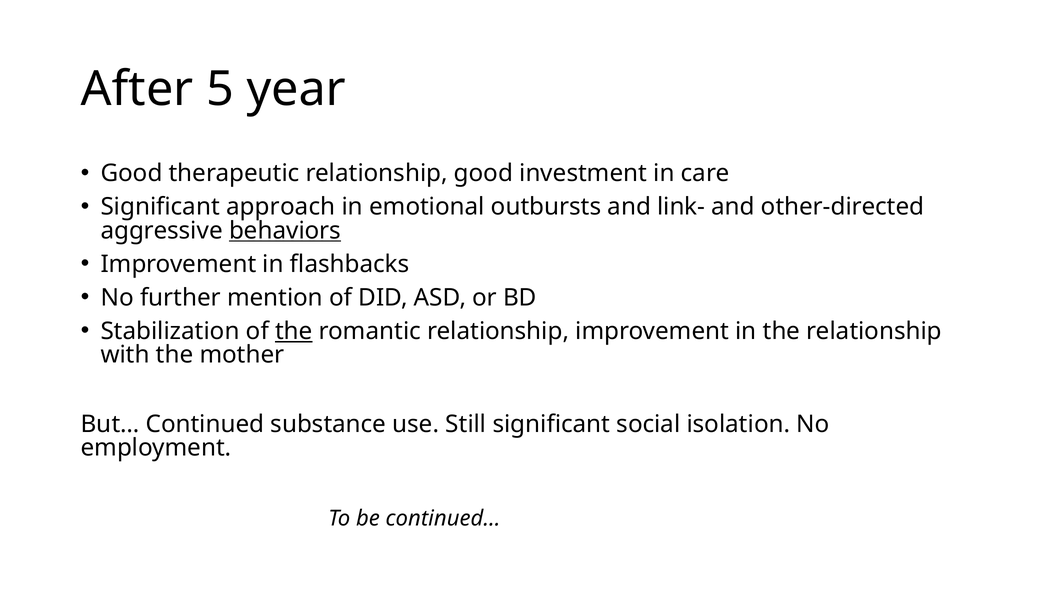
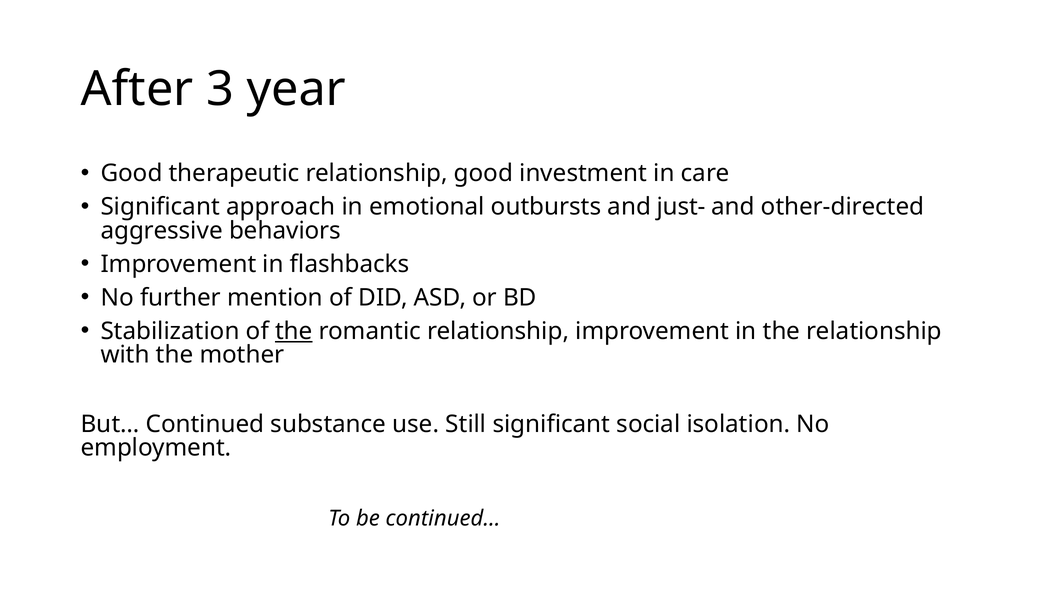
5: 5 -> 3
link-: link- -> just-
behaviors underline: present -> none
